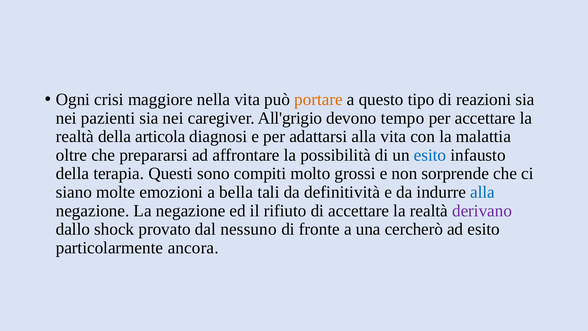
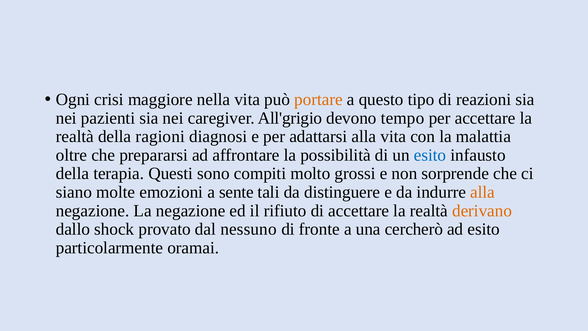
articola: articola -> ragioni
bella: bella -> sente
definitività: definitività -> distinguere
alla at (483, 192) colour: blue -> orange
derivano colour: purple -> orange
ancora: ancora -> oramai
